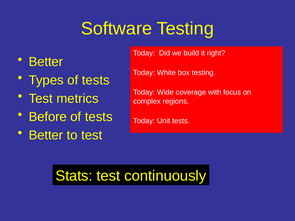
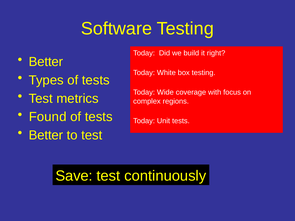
Before: Before -> Found
Stats: Stats -> Save
